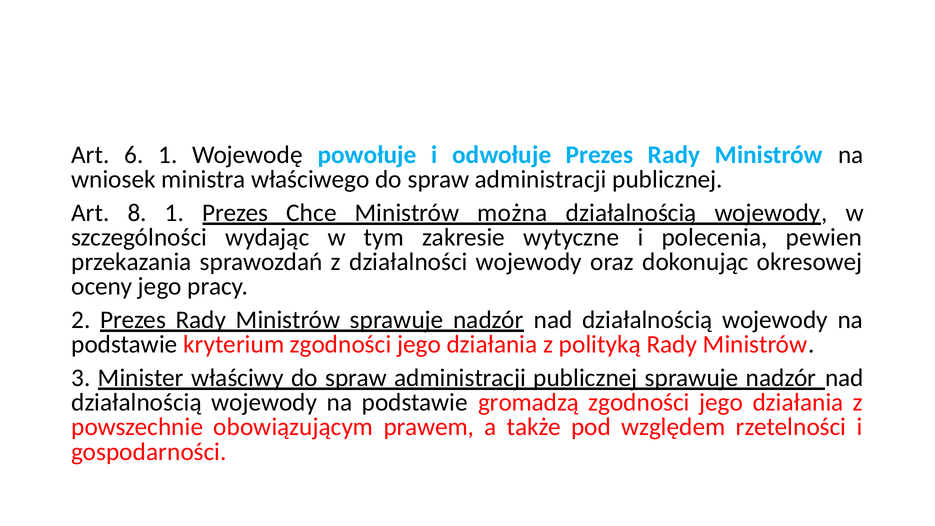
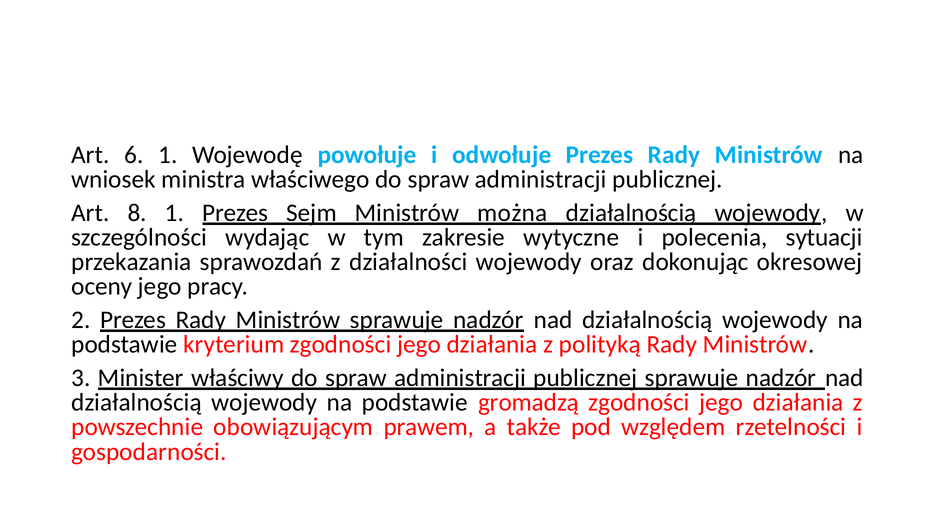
Chce: Chce -> Sejm
pewien: pewien -> sytuacji
